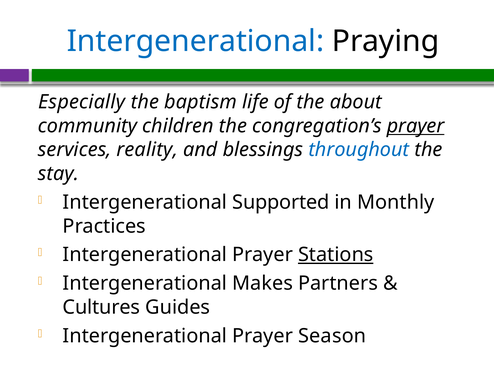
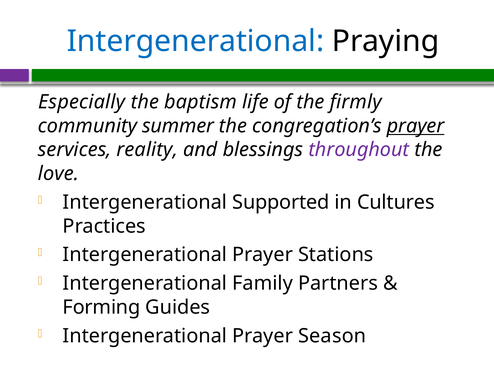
about: about -> firmly
children: children -> summer
throughout colour: blue -> purple
stay: stay -> love
Monthly: Monthly -> Cultures
Stations underline: present -> none
Makes: Makes -> Family
Cultures: Cultures -> Forming
